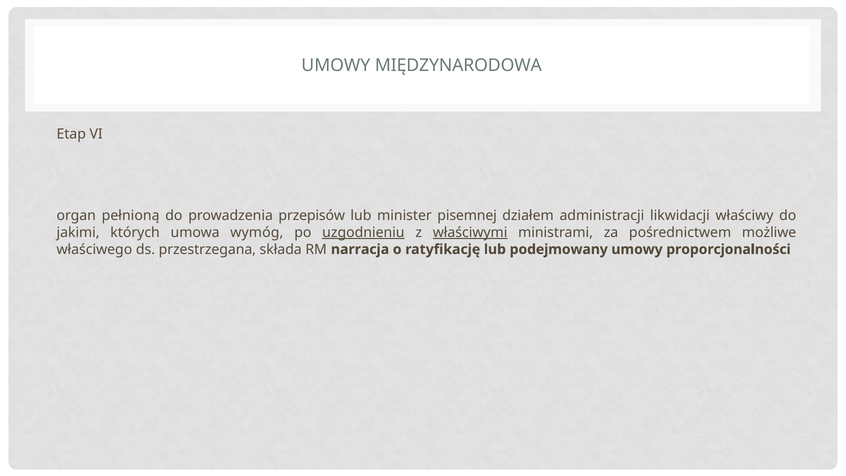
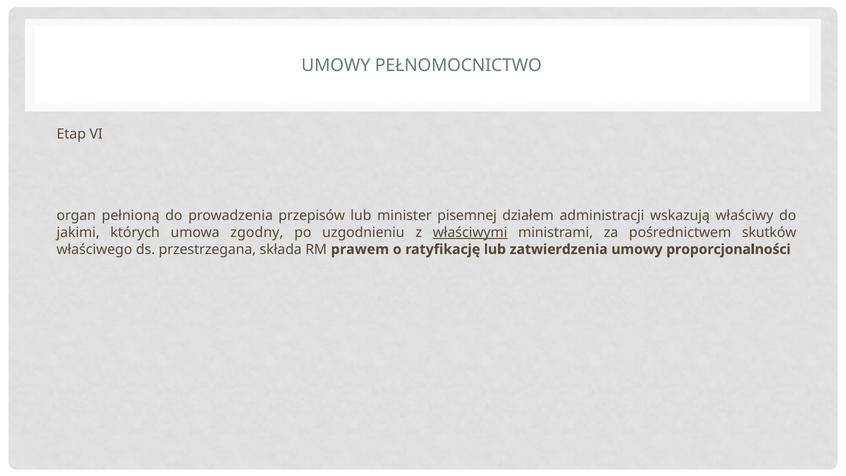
MIĘDZYNARODOWA: MIĘDZYNARODOWA -> PEŁNOMOCNICTWO
likwidacji: likwidacji -> wskazują
wymóg: wymóg -> zgodny
uzgodnieniu underline: present -> none
możliwe: możliwe -> skutków
narracja: narracja -> prawem
podejmowany: podejmowany -> zatwierdzenia
